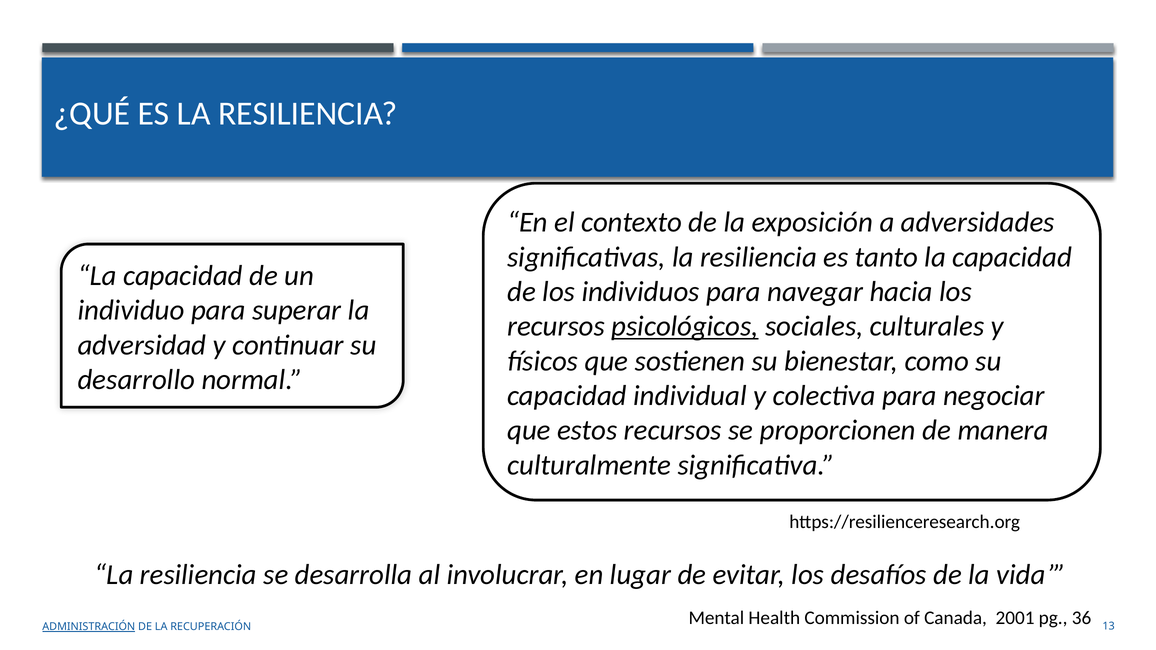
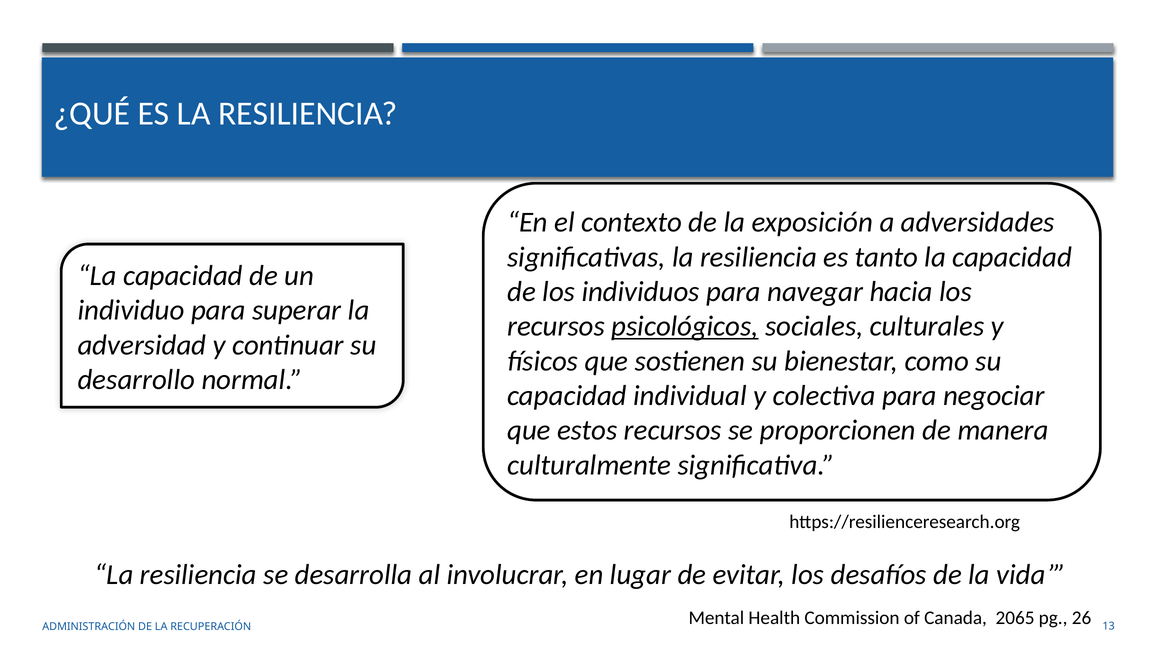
2001: 2001 -> 2065
36: 36 -> 26
ADMINISTRACIÓN underline: present -> none
